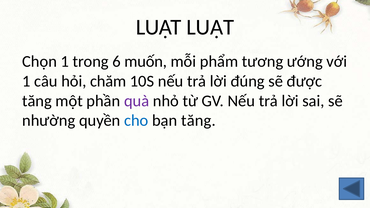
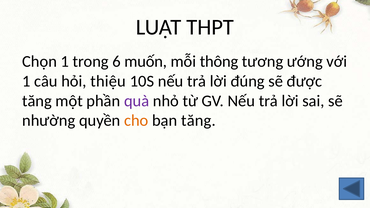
LUẬT LUẬT: LUẬT -> THPT
phẩm: phẩm -> thông
chăm: chăm -> thiệu
cho colour: blue -> orange
